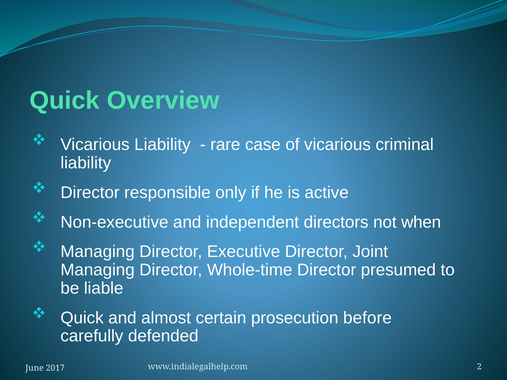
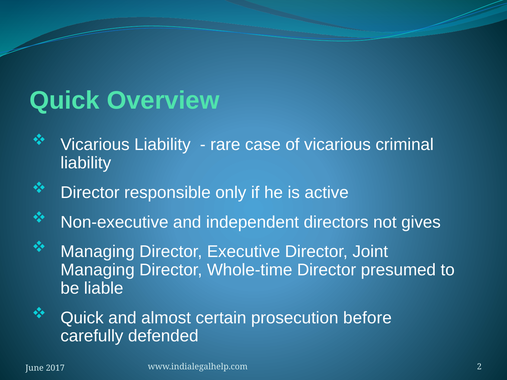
when: when -> gives
